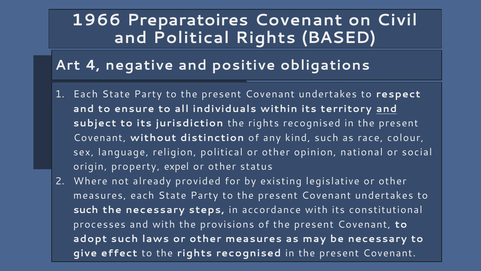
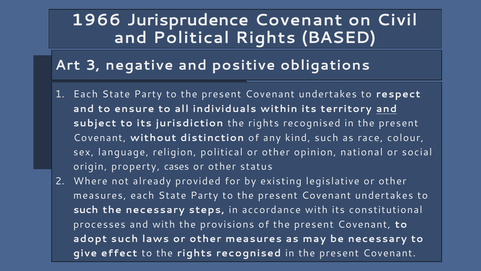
Preparatoires: Preparatoires -> Jurisprudence
4: 4 -> 3
expel: expel -> cases
